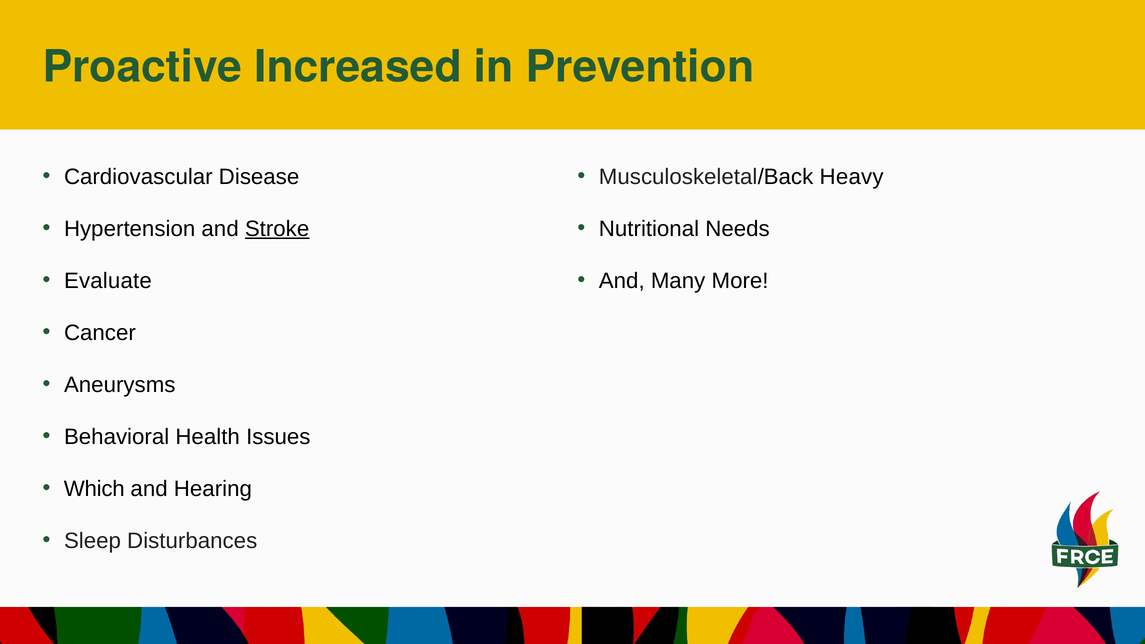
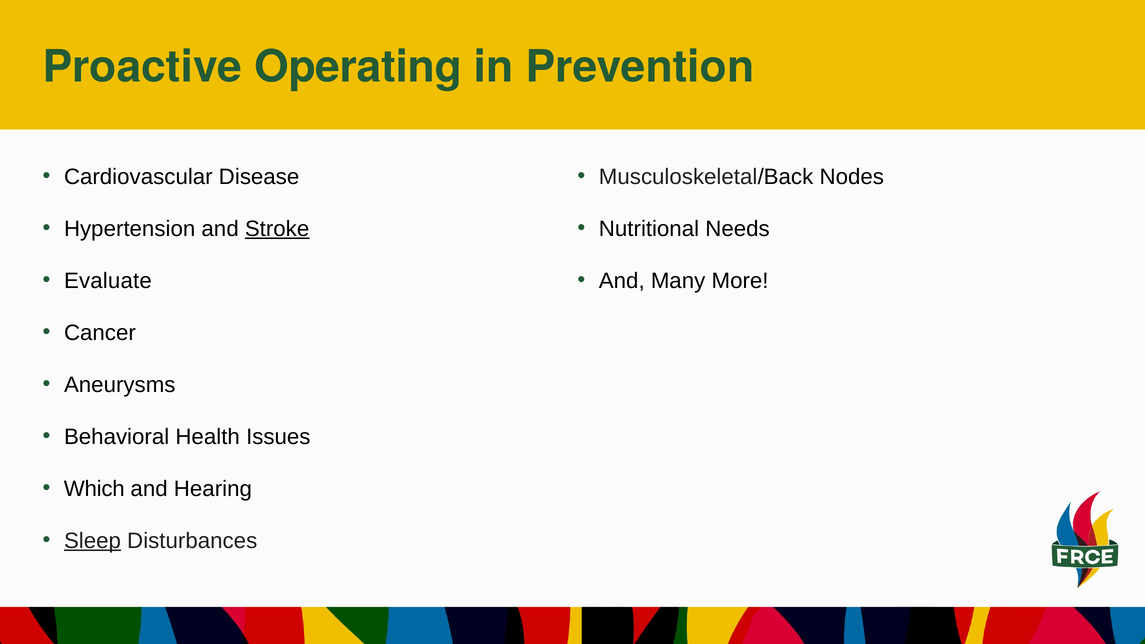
Increased: Increased -> Operating
Heavy: Heavy -> Nodes
Sleep underline: none -> present
